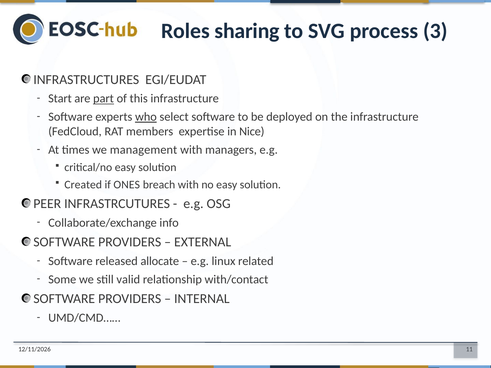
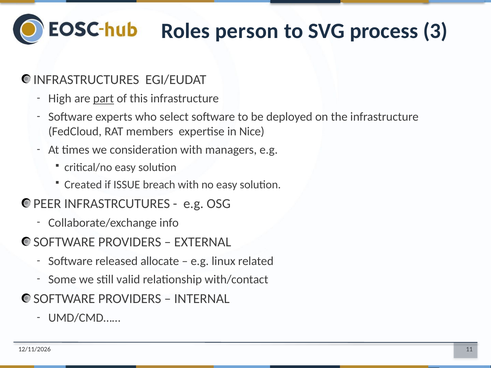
sharing: sharing -> person
Start: Start -> High
who underline: present -> none
management: management -> consideration
ONES: ONES -> ISSUE
